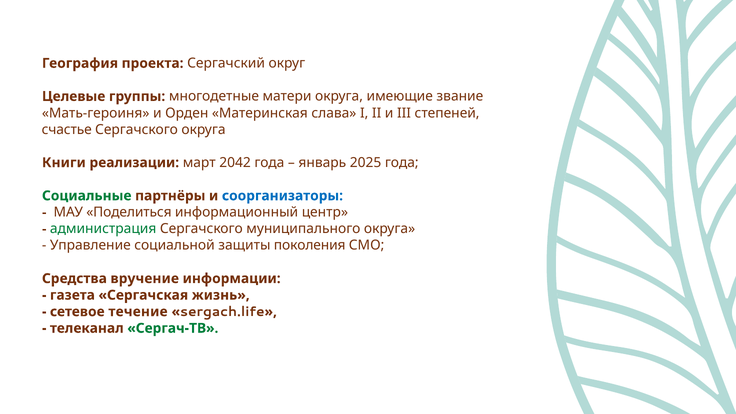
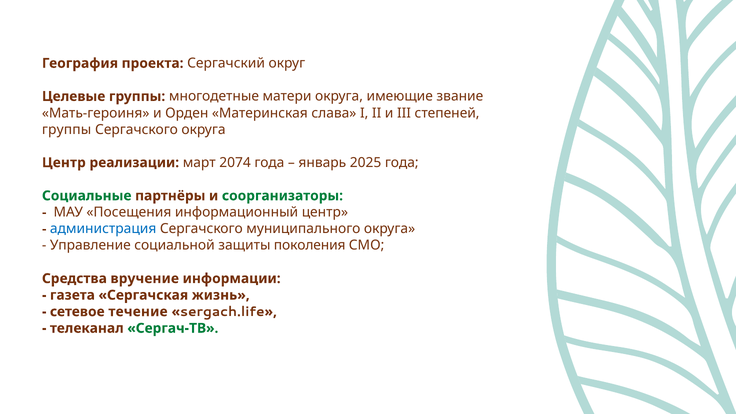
счастье at (67, 130): счастье -> группы
Книги at (64, 163): Книги -> Центр
2042: 2042 -> 2074
соорганизаторы colour: blue -> green
Поделиться: Поделиться -> Посещения
администрация colour: green -> blue
